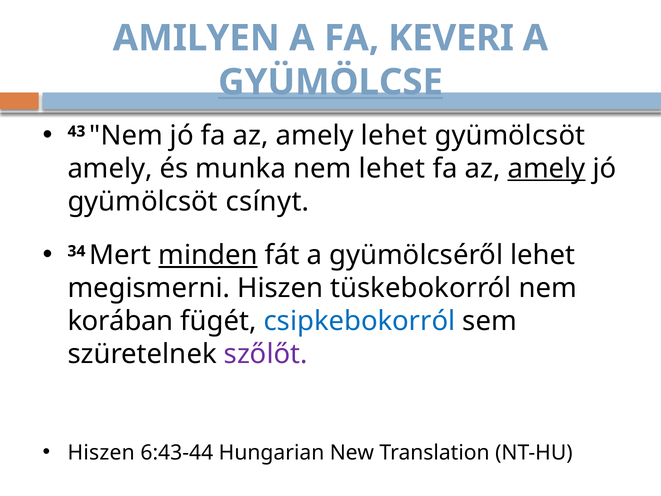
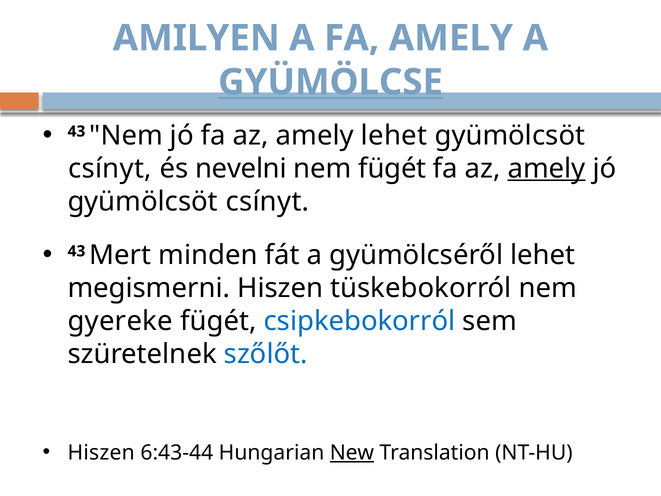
FA KEVERI: KEVERI -> AMELY
amely at (110, 168): amely -> csínyt
munka: munka -> nevelni
nem lehet: lehet -> fügét
34 at (76, 251): 34 -> 43
minden underline: present -> none
korában: korában -> gyereke
szőlőt colour: purple -> blue
New underline: none -> present
